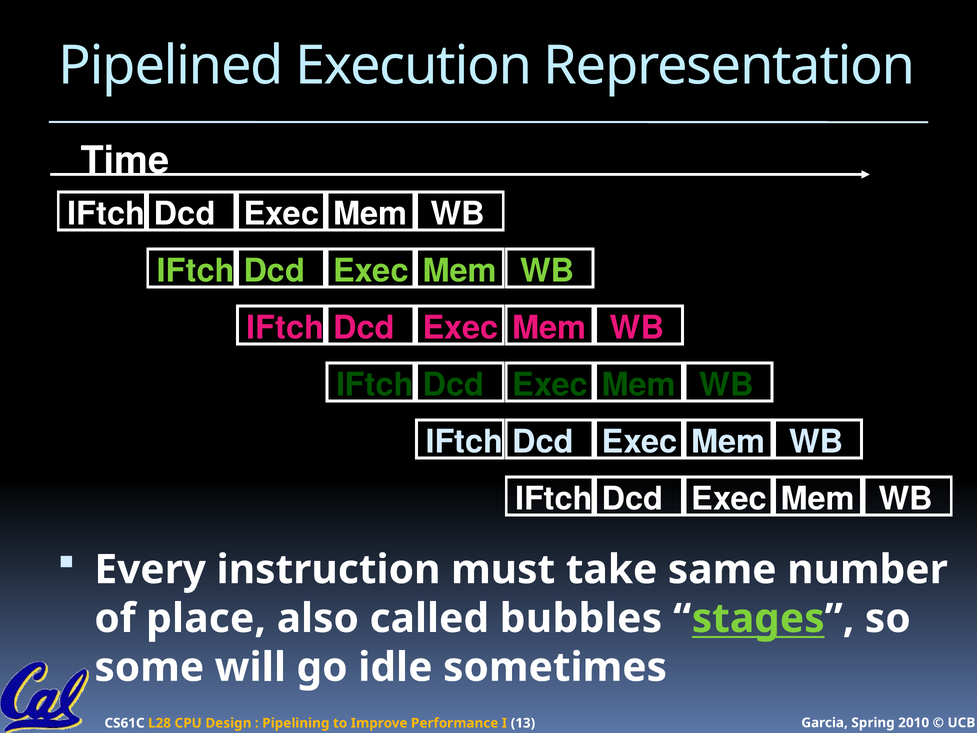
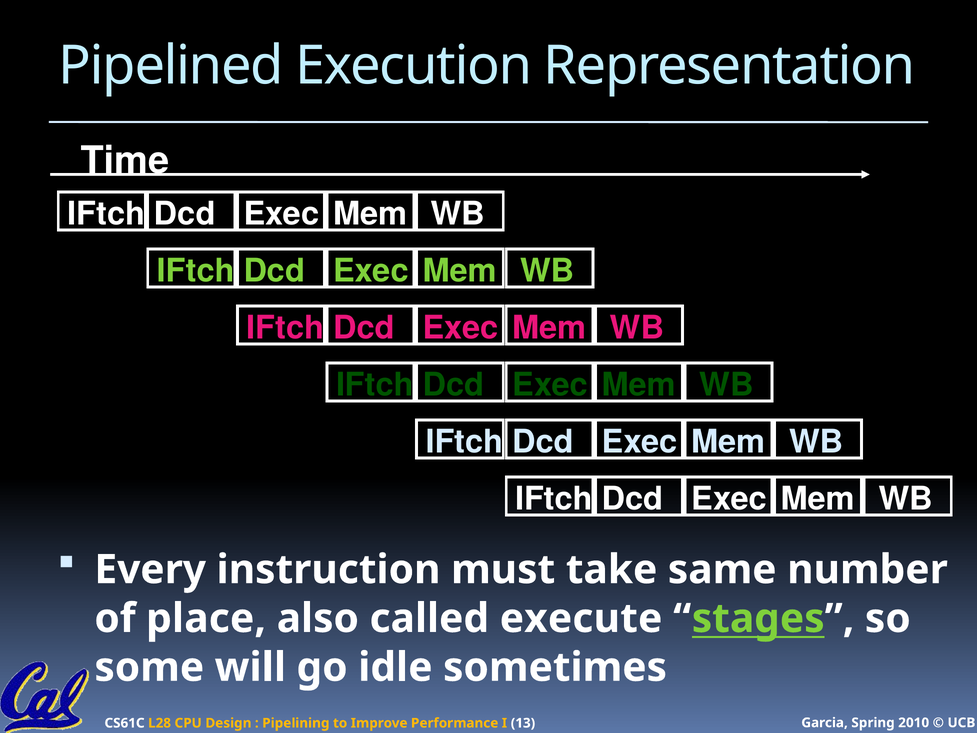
bubbles: bubbles -> execute
